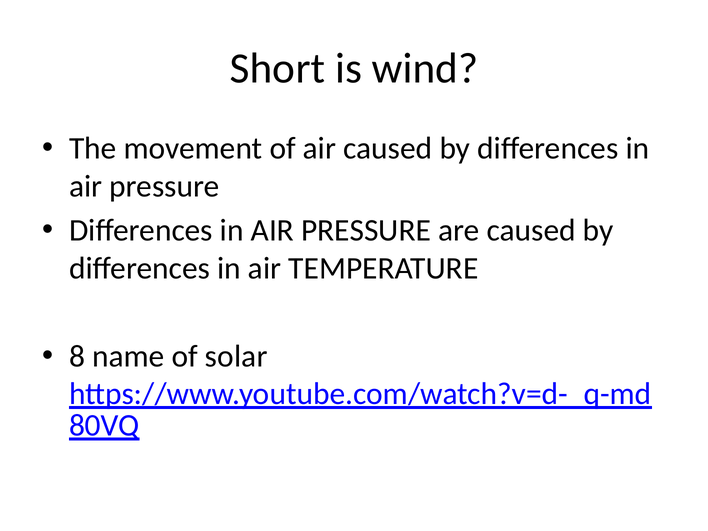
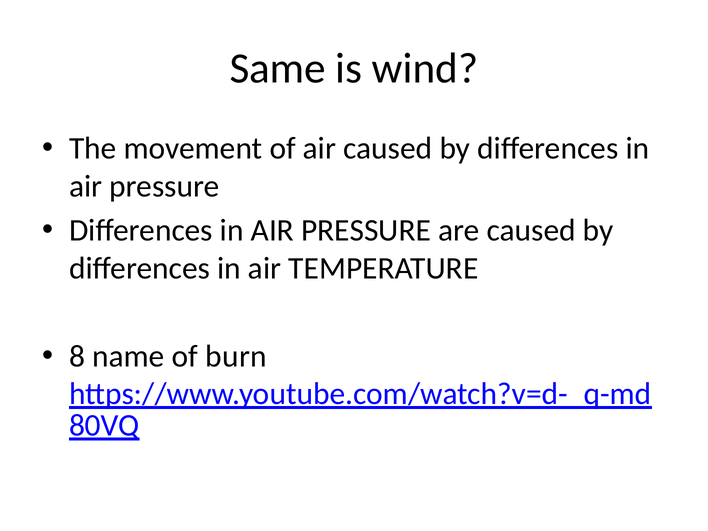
Short: Short -> Same
solar: solar -> burn
